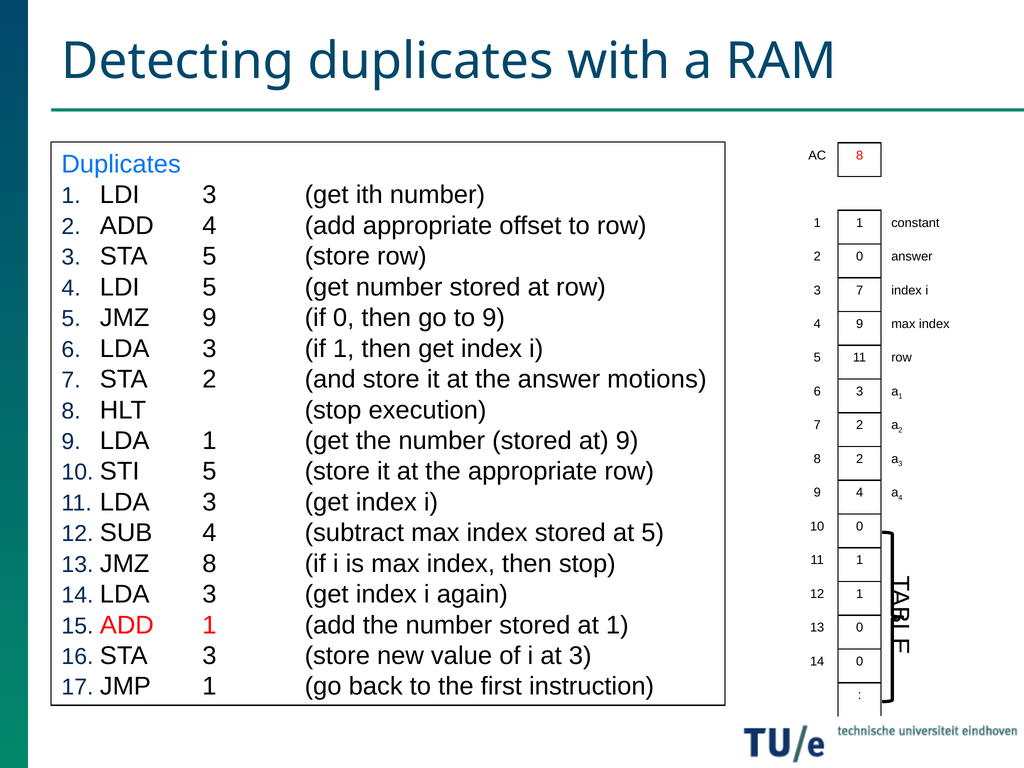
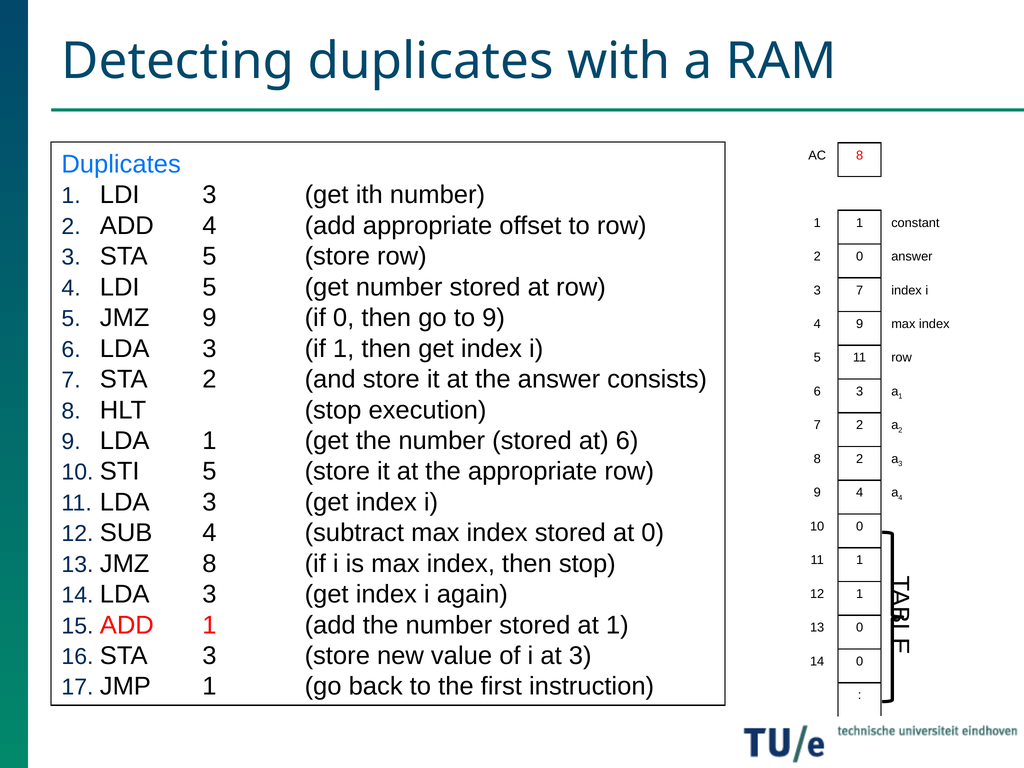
motions: motions -> consists
at 9: 9 -> 6
at 5: 5 -> 0
